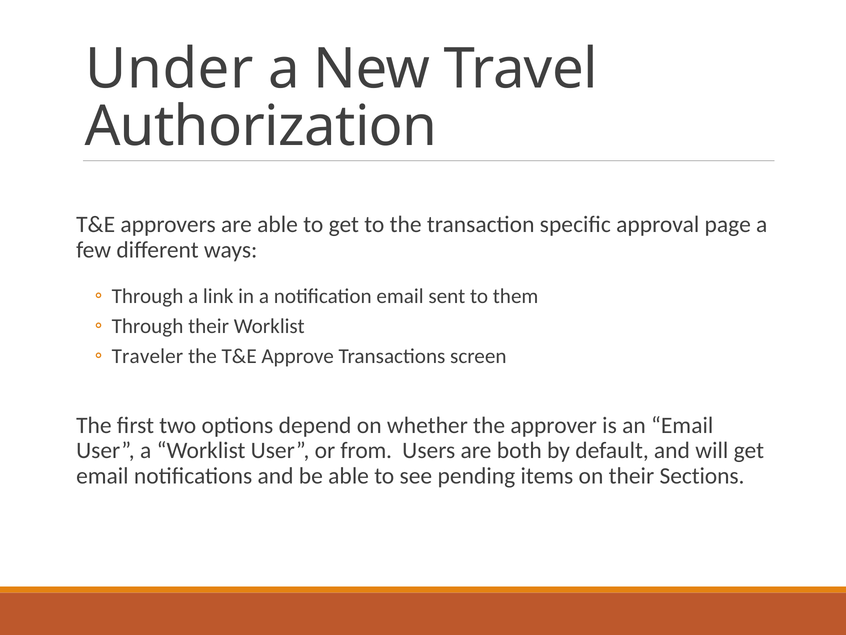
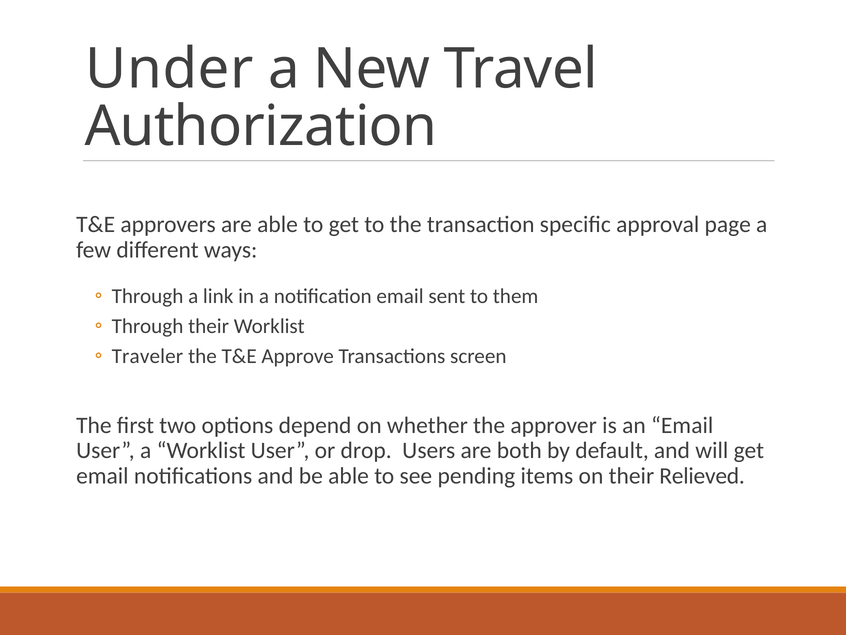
from: from -> drop
Sections: Sections -> Relieved
